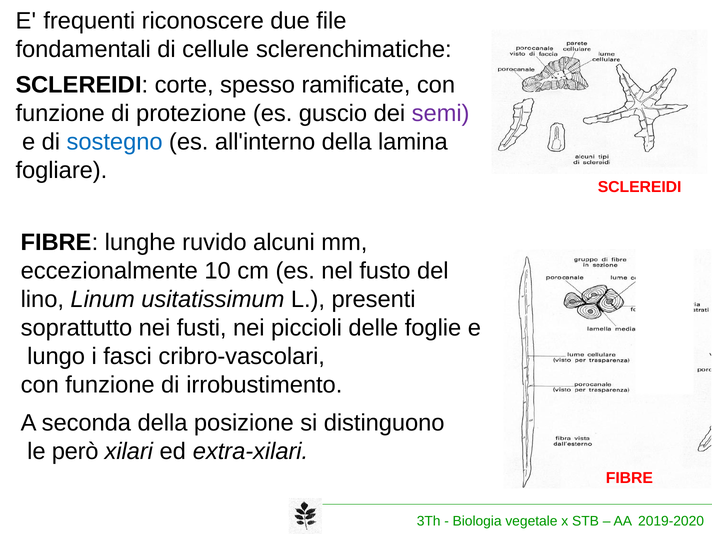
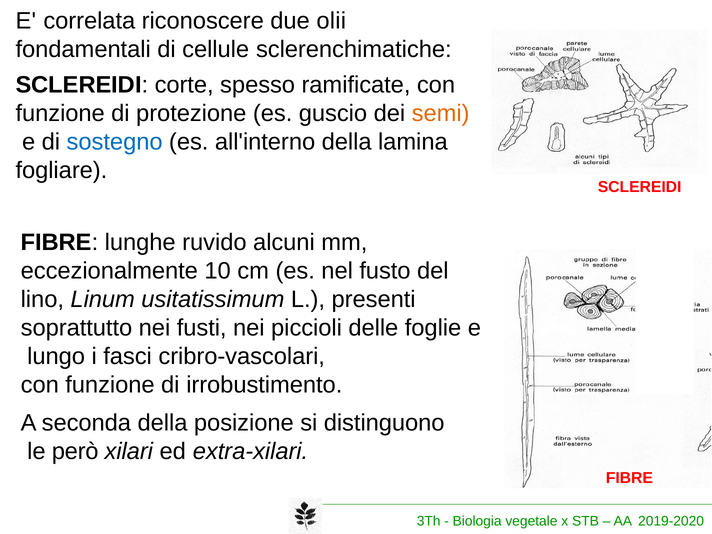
frequenti: frequenti -> correlata
file: file -> olii
semi colour: purple -> orange
